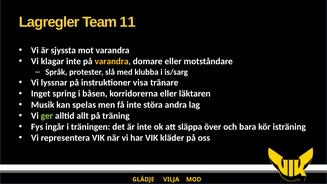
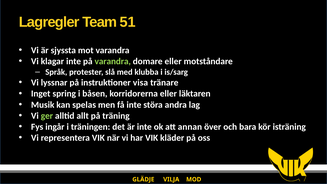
11: 11 -> 51
varandra at (113, 61) colour: yellow -> light green
släppa: släppa -> annan
